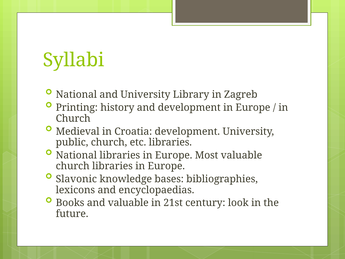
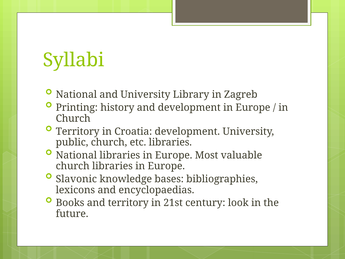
Medieval at (78, 131): Medieval -> Territory
and valuable: valuable -> territory
